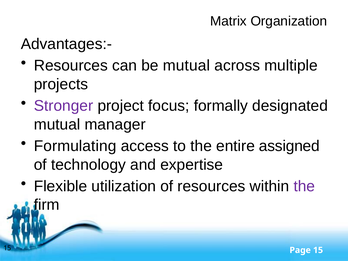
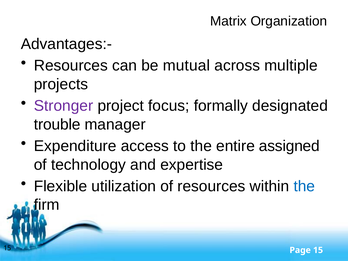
mutual at (57, 124): mutual -> trouble
Formulating: Formulating -> Expenditure
the at (304, 186) colour: purple -> blue
